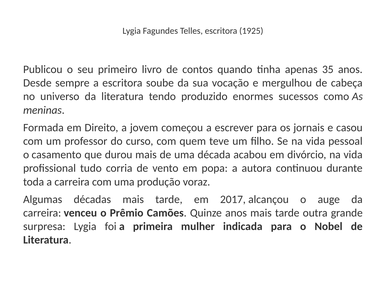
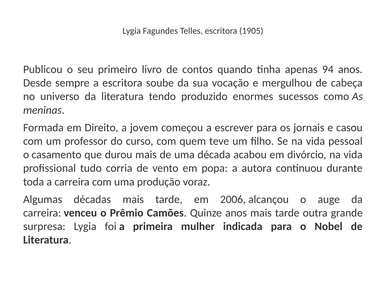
1925: 1925 -> 1905
35: 35 -> 94
2017: 2017 -> 2006
